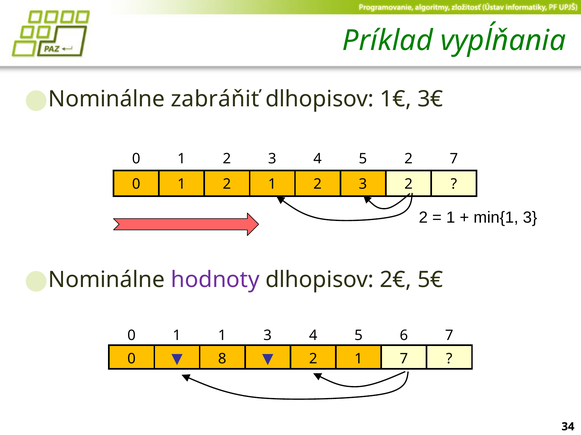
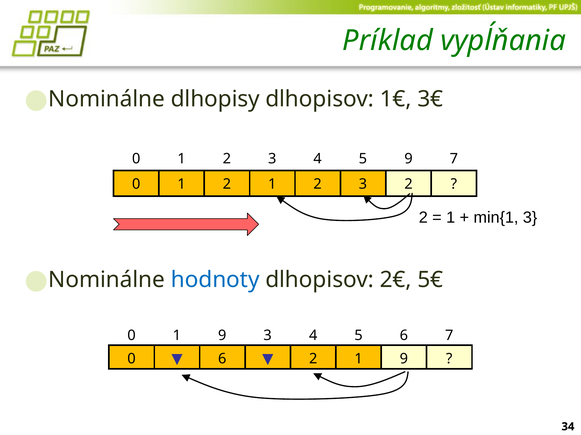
zabráňiť: zabráňiť -> dlhopisy
5 2: 2 -> 9
hodnoty colour: purple -> blue
0 1 1: 1 -> 9
8 at (222, 359): 8 -> 6
2 1 7: 7 -> 9
